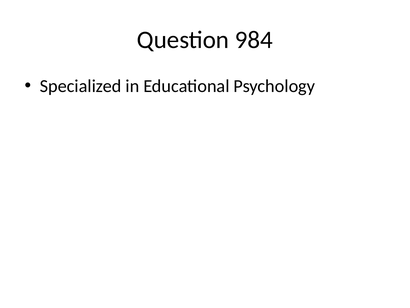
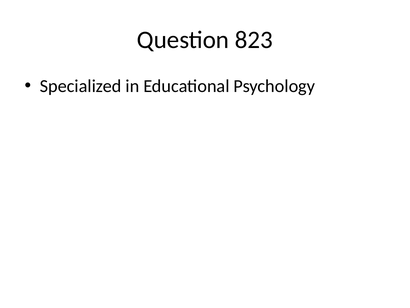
984: 984 -> 823
